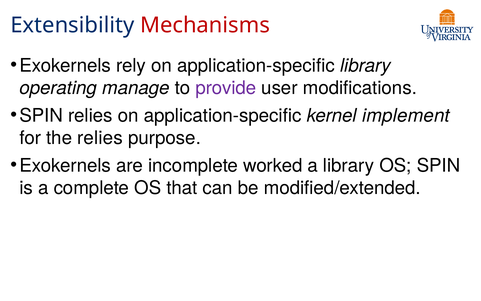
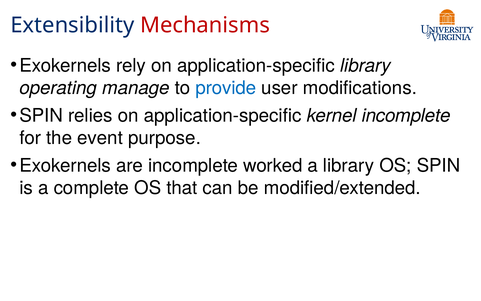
provide colour: purple -> blue
kernel implement: implement -> incomplete
the relies: relies -> event
